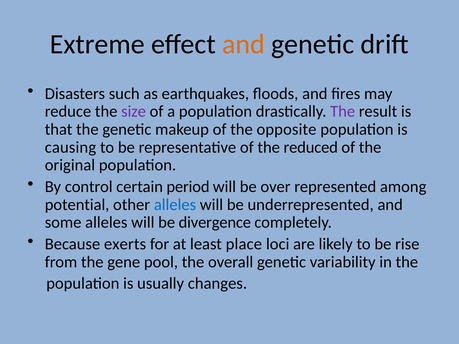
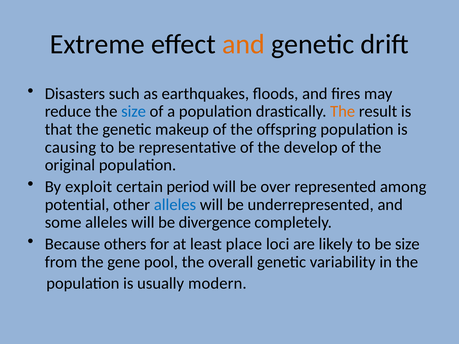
size at (134, 112) colour: purple -> blue
The at (343, 112) colour: purple -> orange
opposite: opposite -> offspring
reduced: reduced -> develop
control: control -> exploit
exerts: exerts -> others
be rise: rise -> size
changes: changes -> modern
